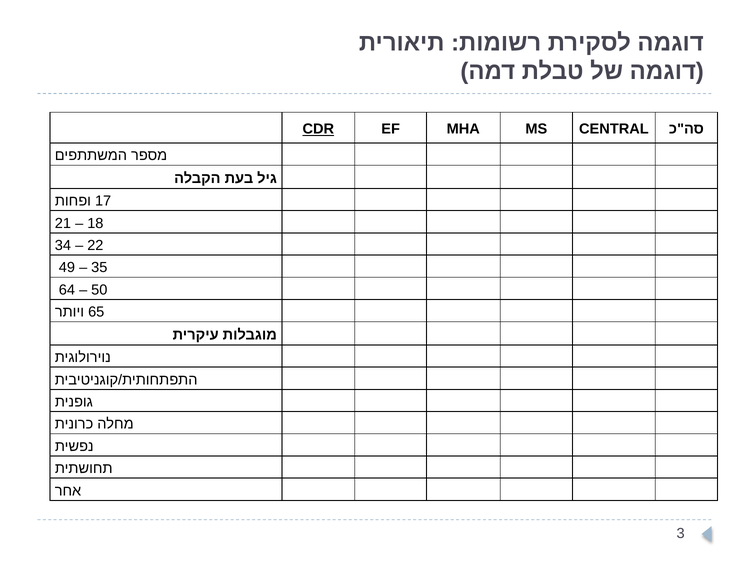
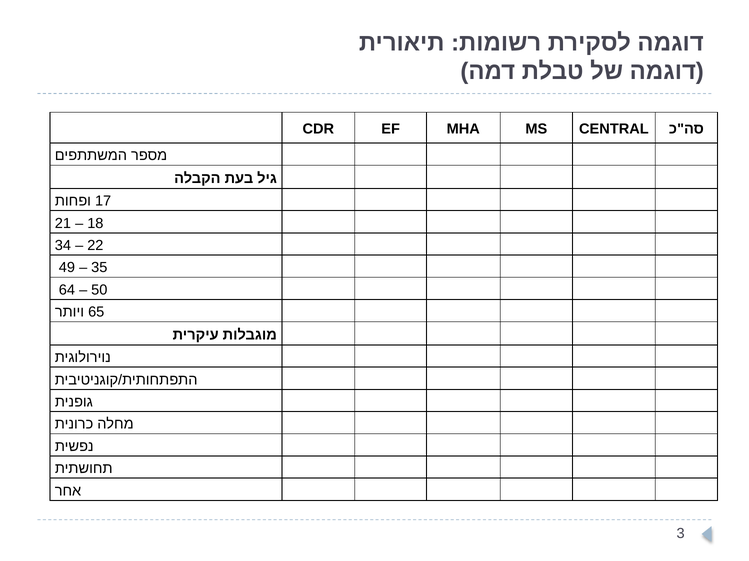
CDR underline: present -> none
